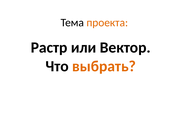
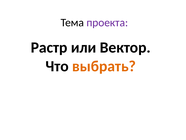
проекта colour: orange -> purple
